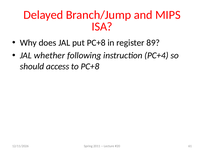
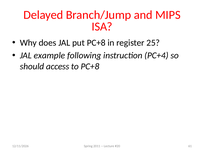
89: 89 -> 25
whether: whether -> example
